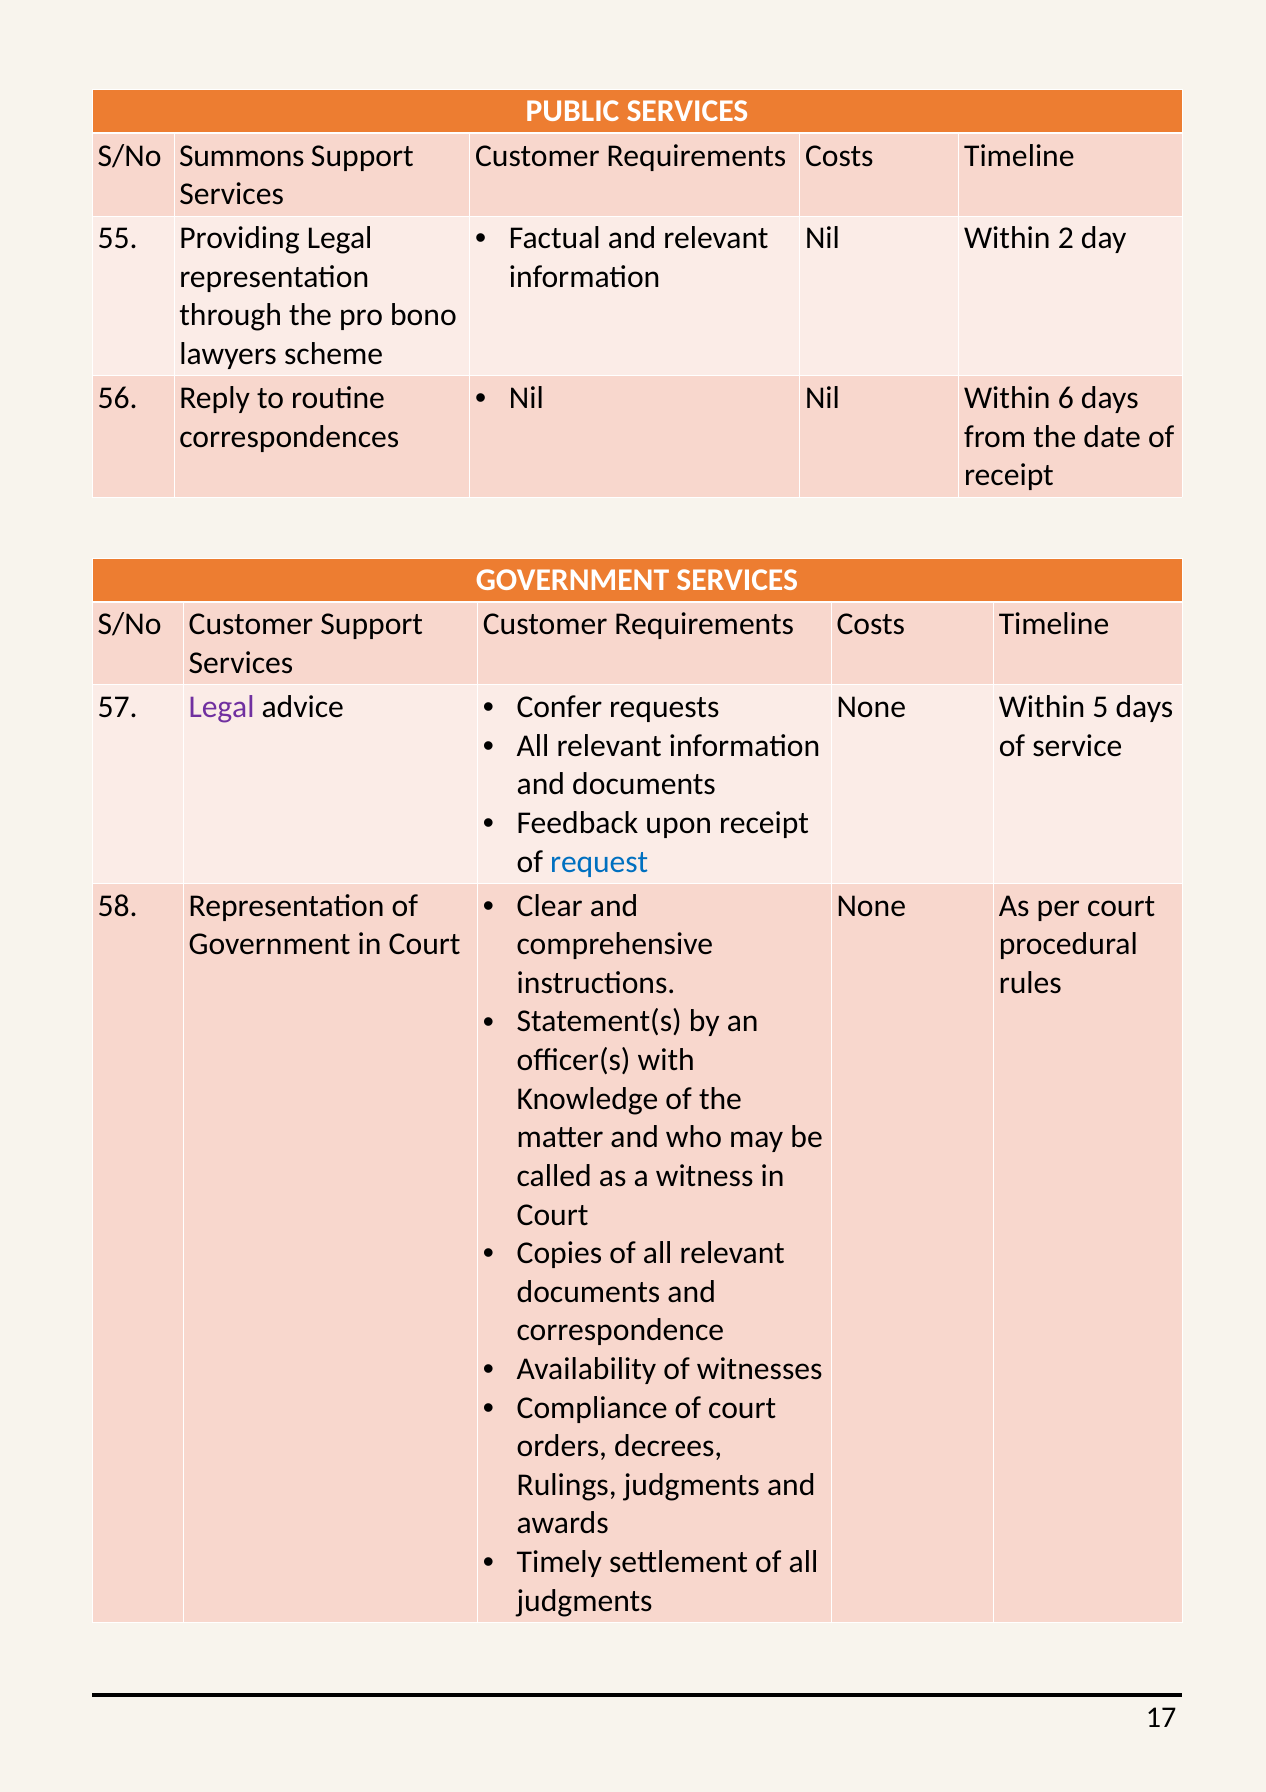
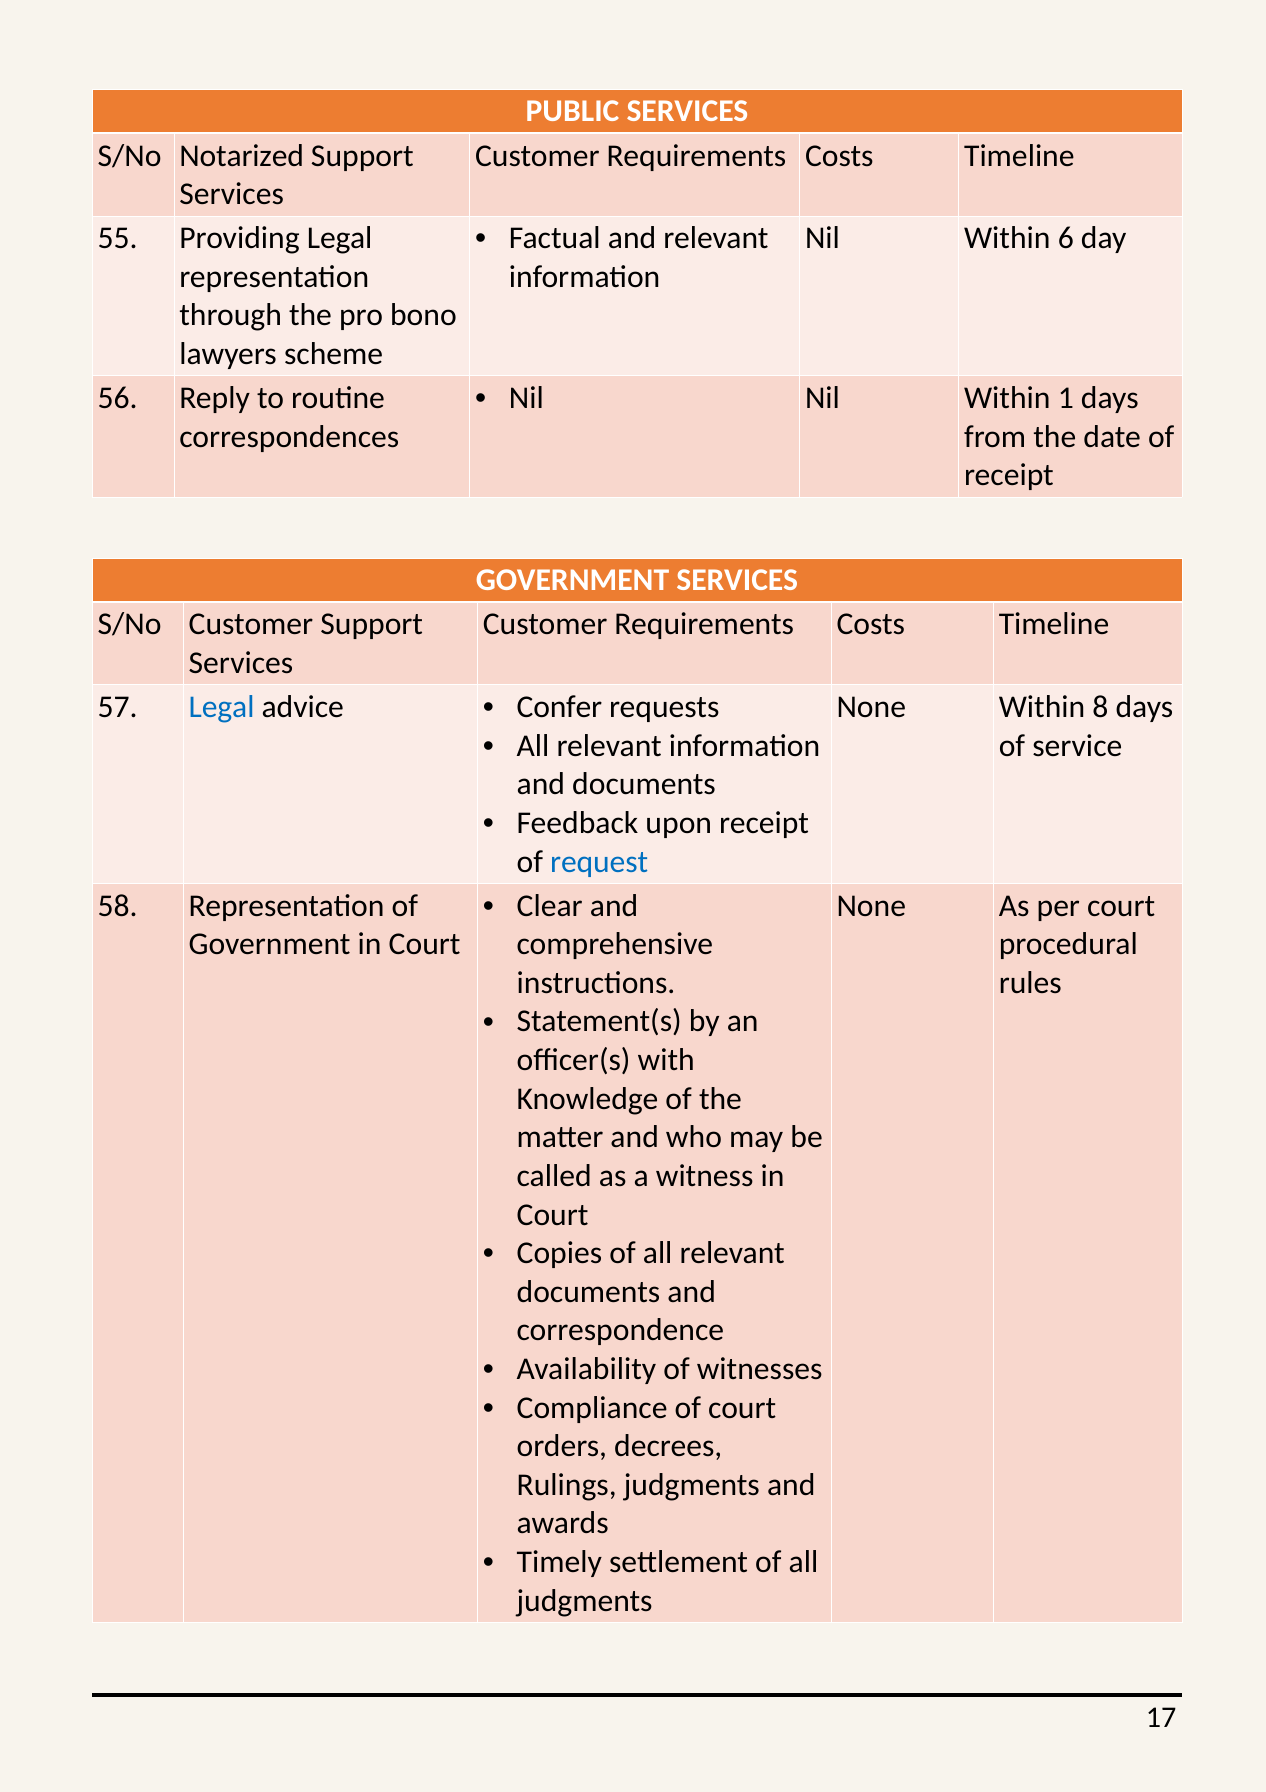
Summons: Summons -> Notarized
2: 2 -> 6
6: 6 -> 1
Legal at (222, 707) colour: purple -> blue
5: 5 -> 8
